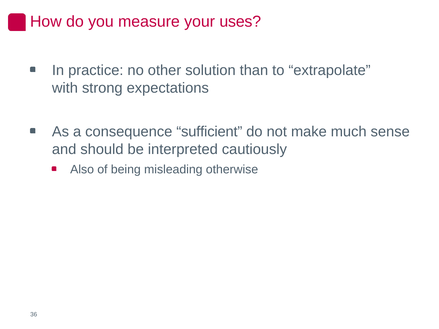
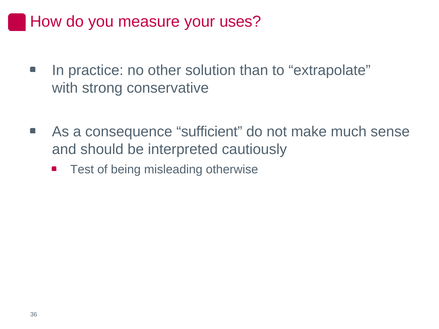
expectations: expectations -> conservative
Also: Also -> Test
